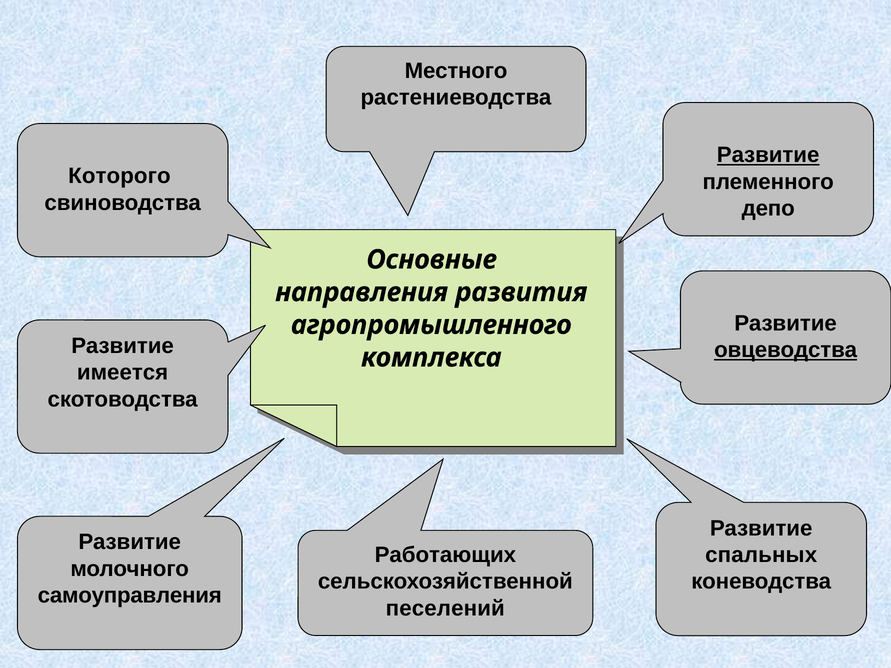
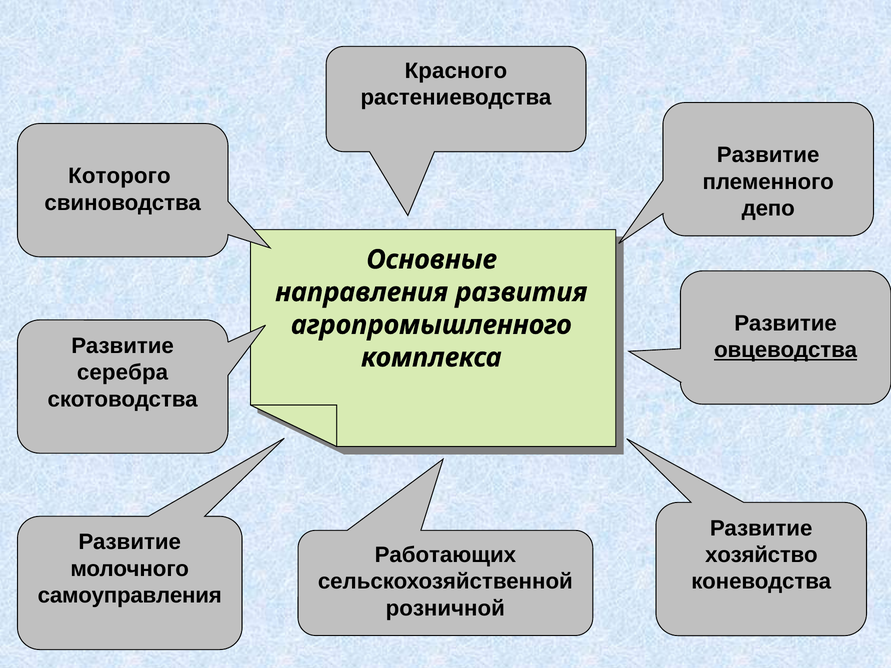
Местного: Местного -> Красного
Развитие at (768, 155) underline: present -> none
имеется: имеется -> серебра
спальных: спальных -> хозяйство
песелений: песелений -> розничной
